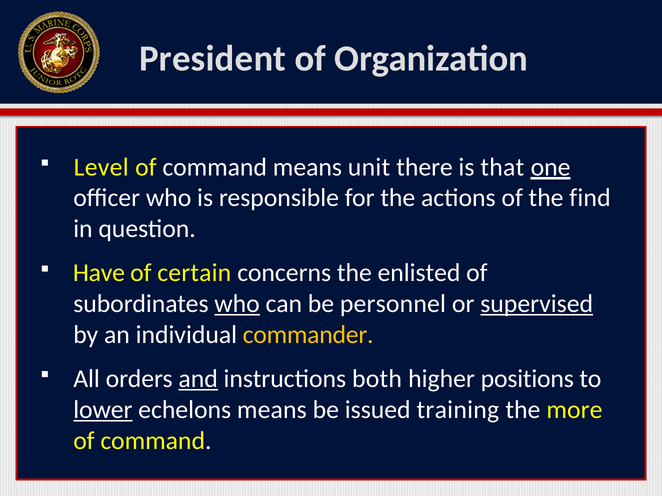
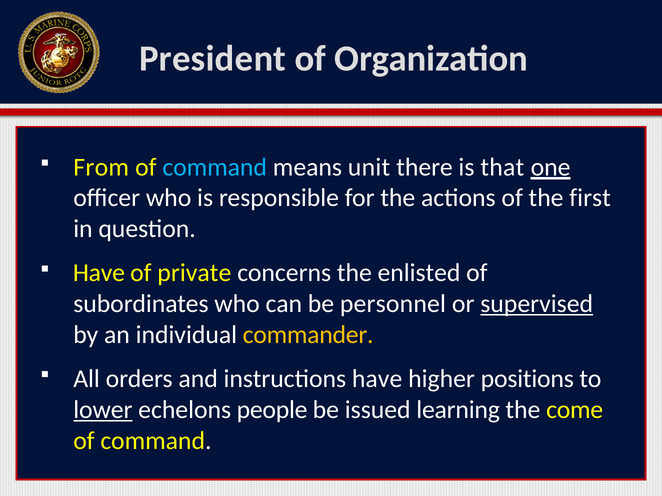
Level: Level -> From
command at (215, 167) colour: white -> light blue
find: find -> first
certain: certain -> private
who at (237, 304) underline: present -> none
and underline: present -> none
instructions both: both -> have
echelons means: means -> people
training: training -> learning
more: more -> come
